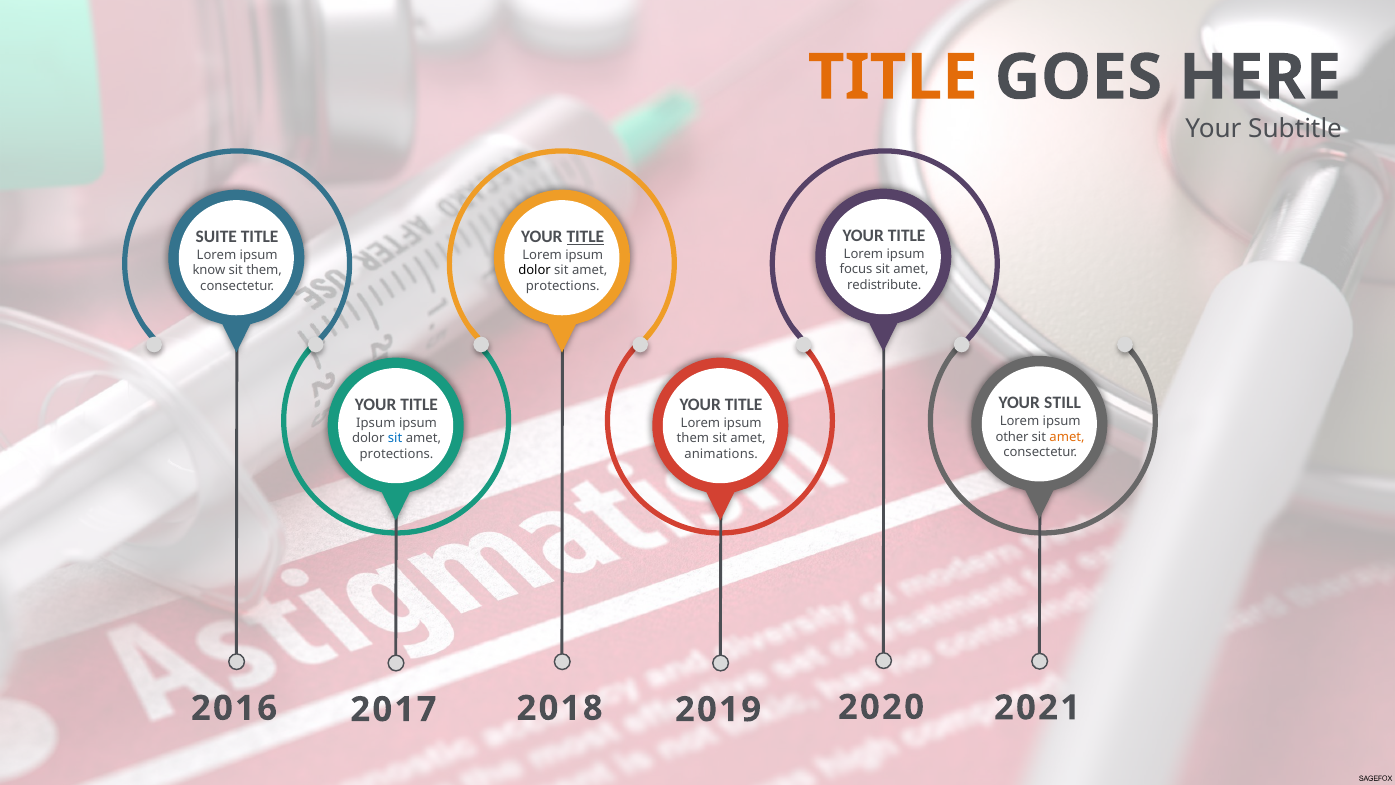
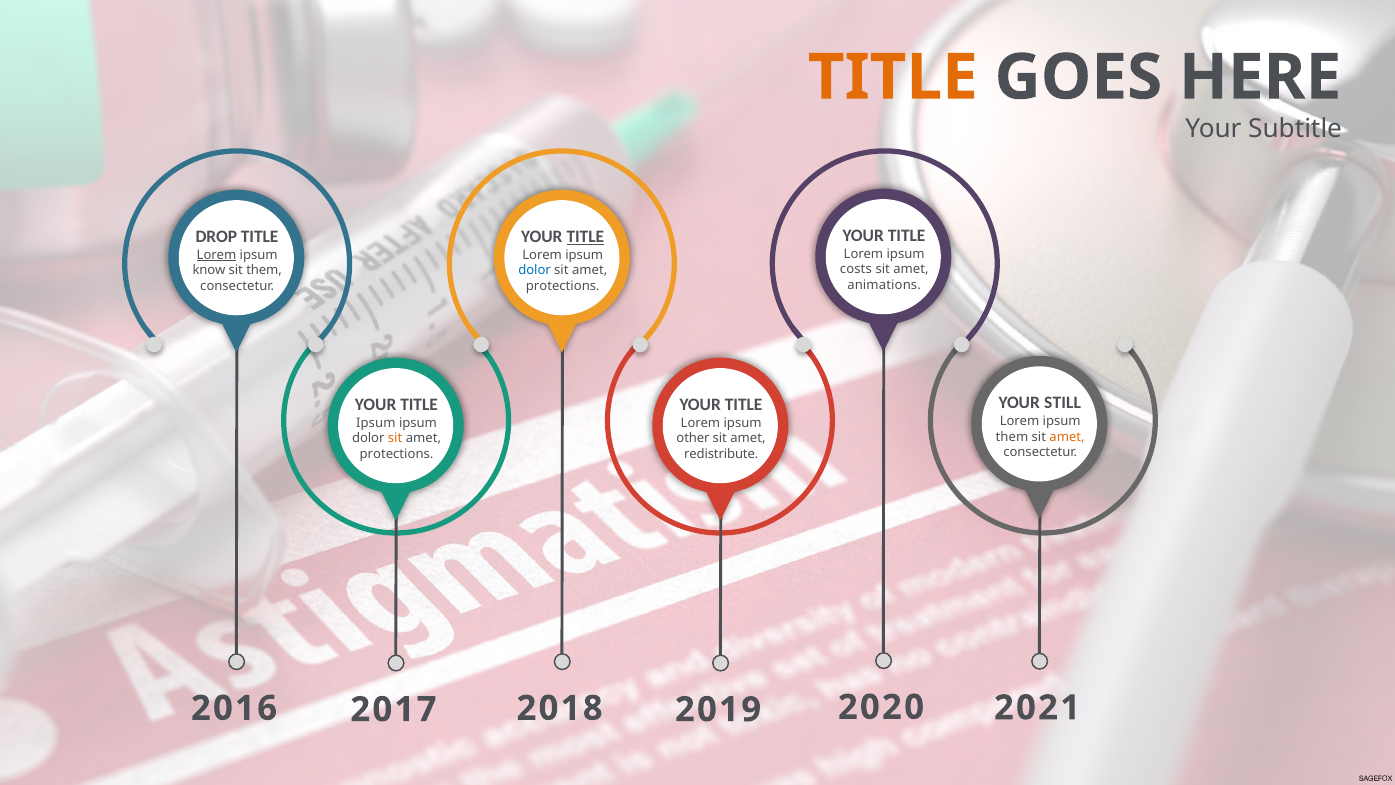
SUITE: SUITE -> DROP
Lorem at (217, 255) underline: none -> present
focus: focus -> costs
dolor at (535, 270) colour: black -> blue
redistribute: redistribute -> animations
other at (1012, 436): other -> them
sit at (395, 438) colour: blue -> orange
them at (693, 438): them -> other
animations: animations -> redistribute
